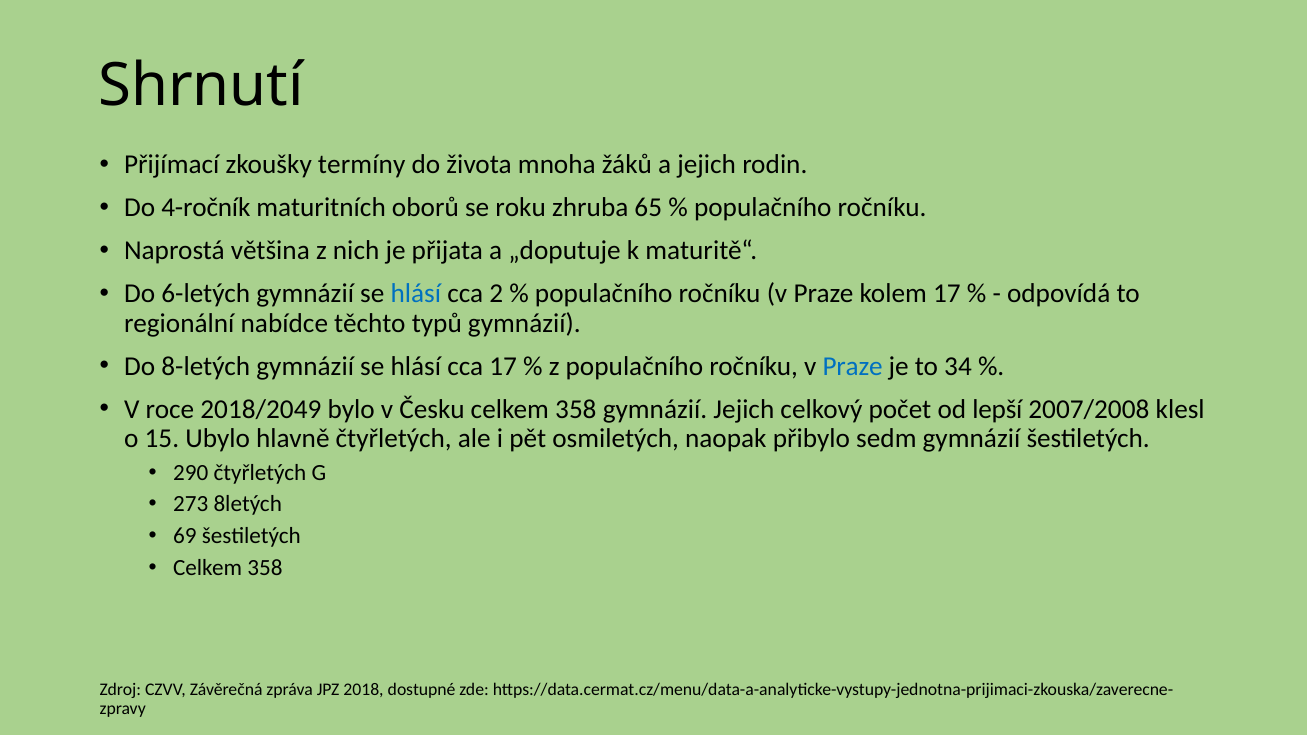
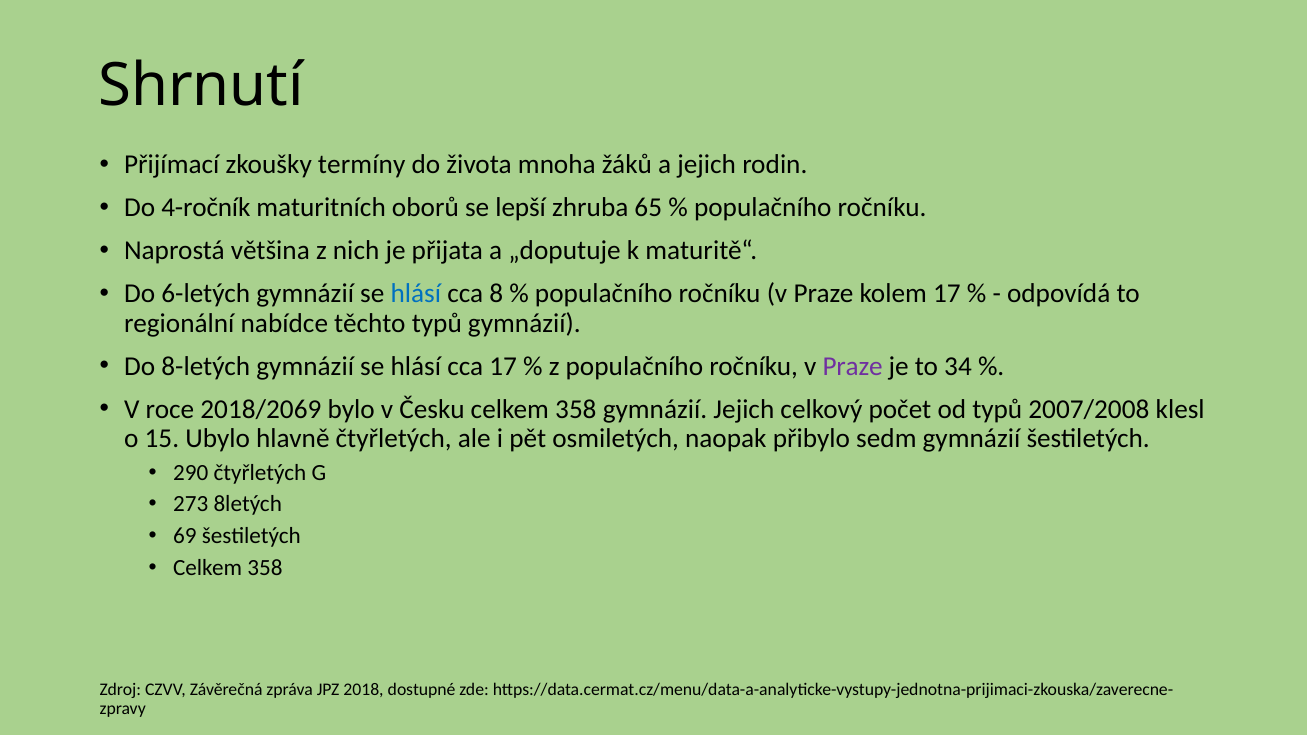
roku: roku -> lepší
2: 2 -> 8
Praze at (853, 366) colour: blue -> purple
2018/2049: 2018/2049 -> 2018/2069
od lepší: lepší -> typů
